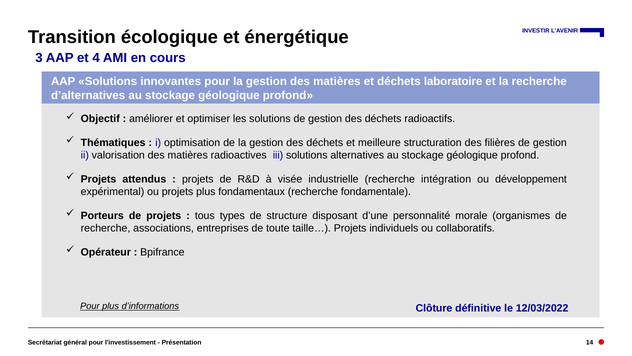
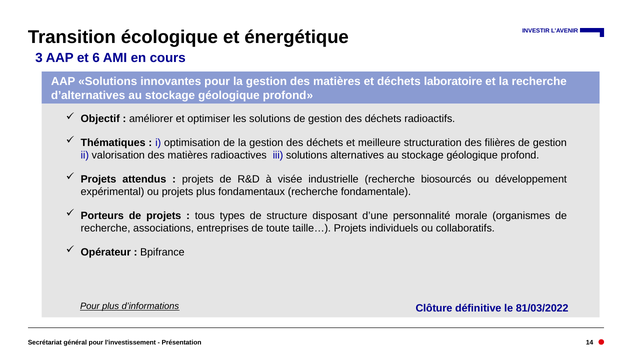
4: 4 -> 6
intégration: intégration -> biosourcés
12/03/2022: 12/03/2022 -> 81/03/2022
